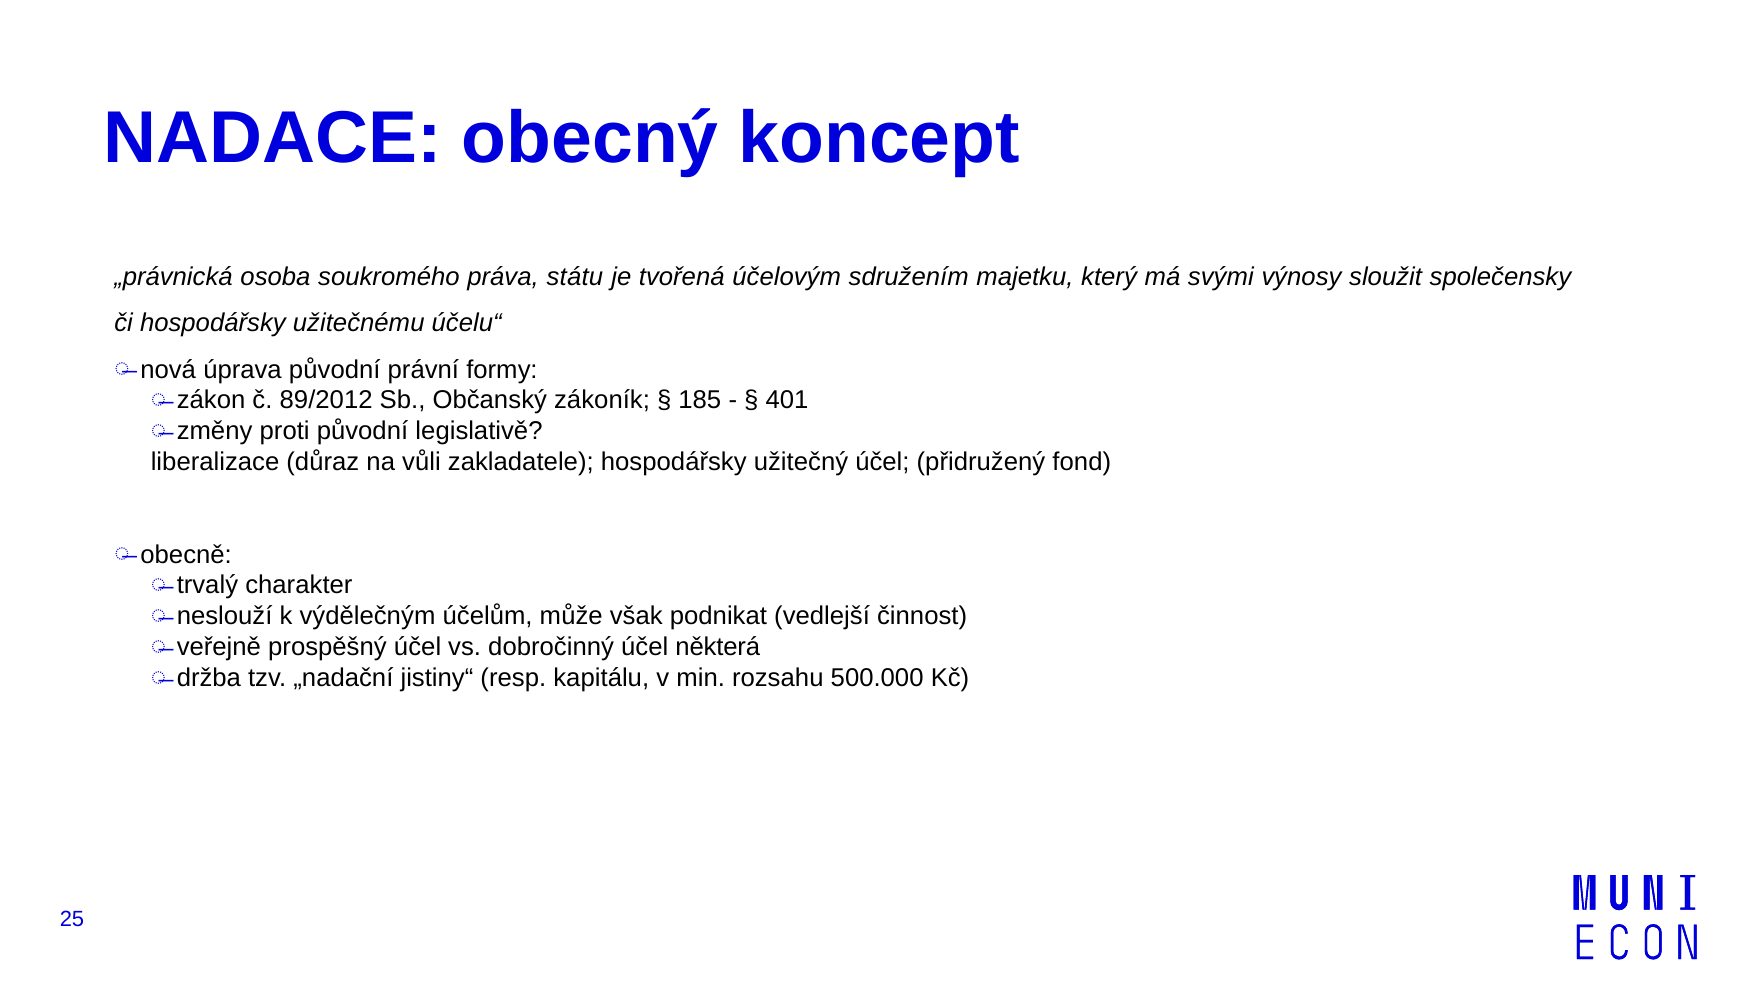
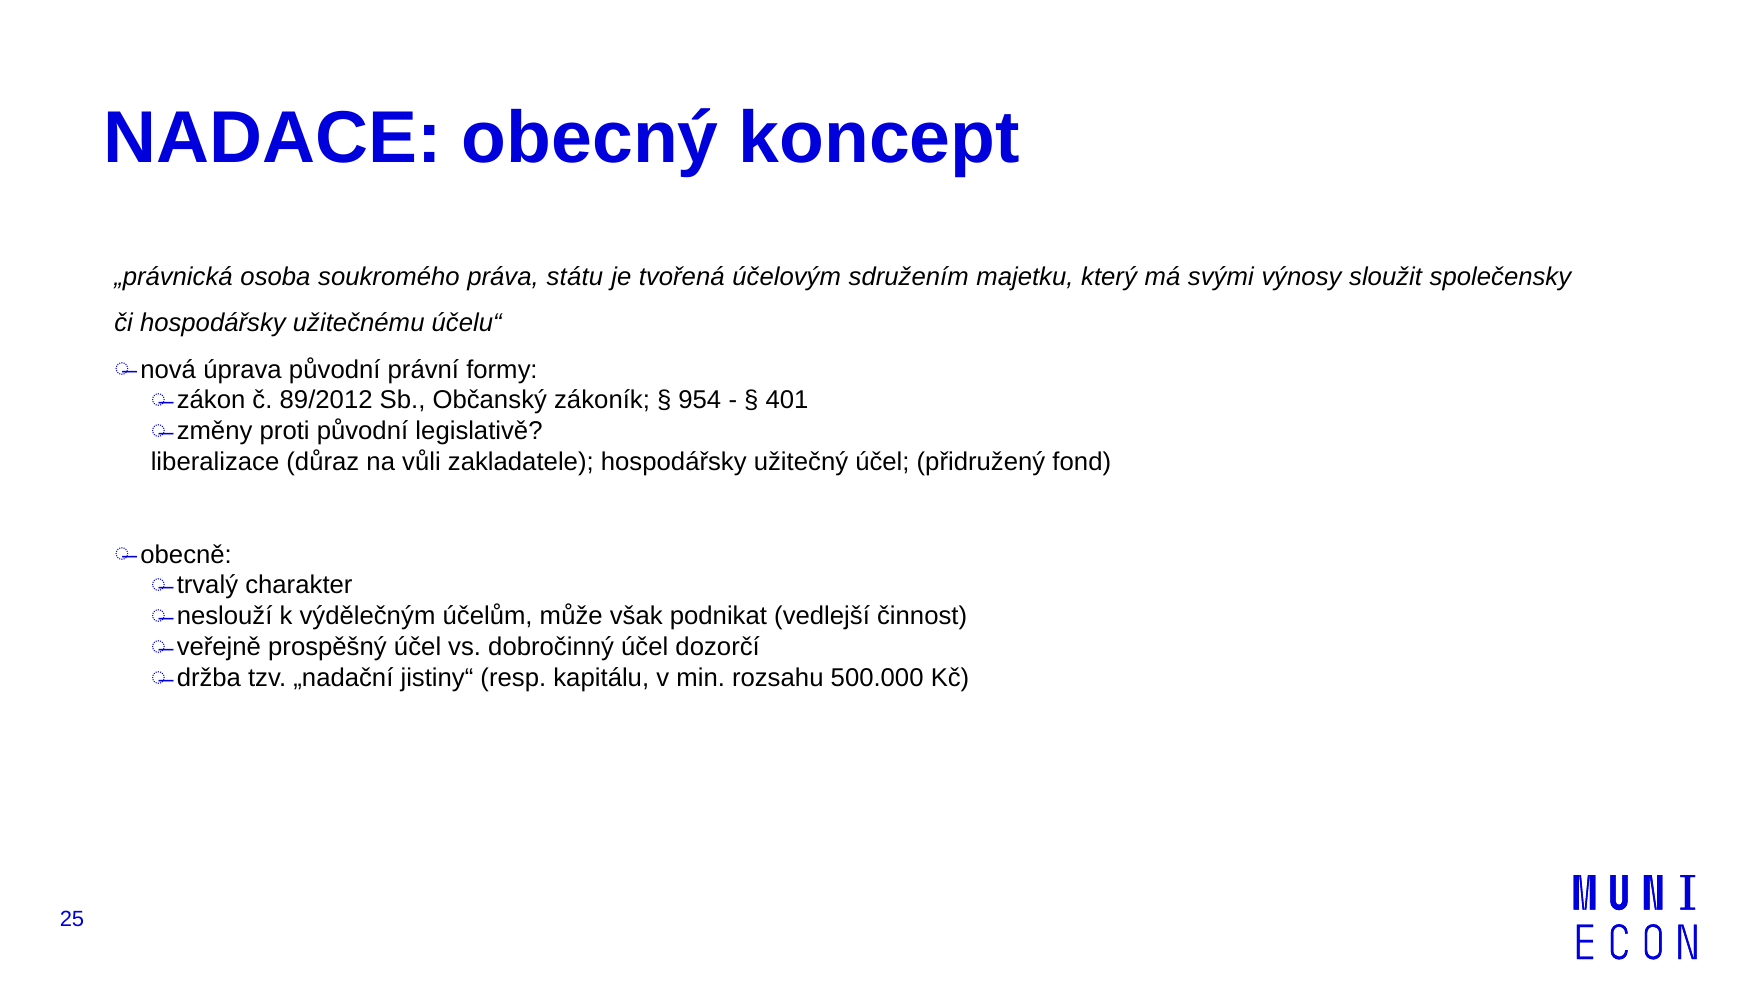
185: 185 -> 954
některá: některá -> dozorčí
